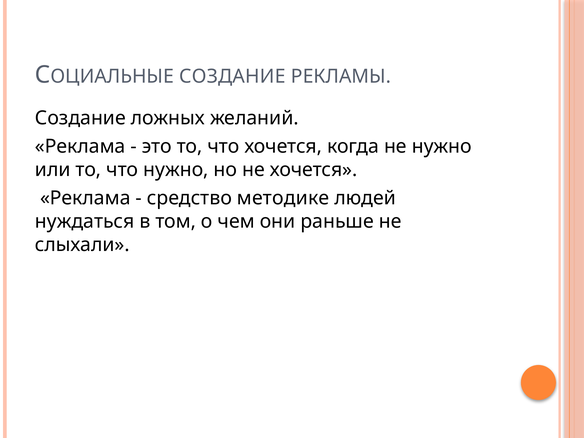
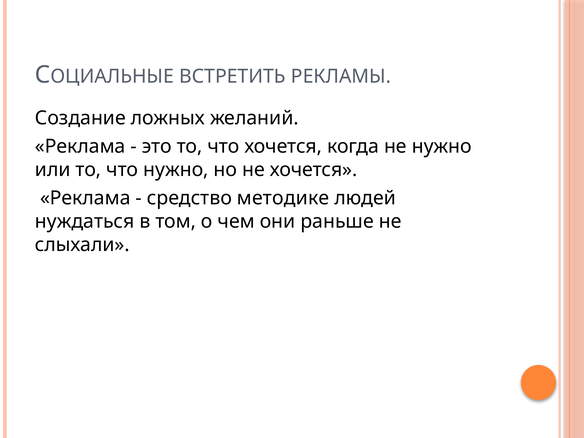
СОЗДАНИЕ at (232, 76): СОЗДАНИЕ -> ВСТРЕТИТЬ
